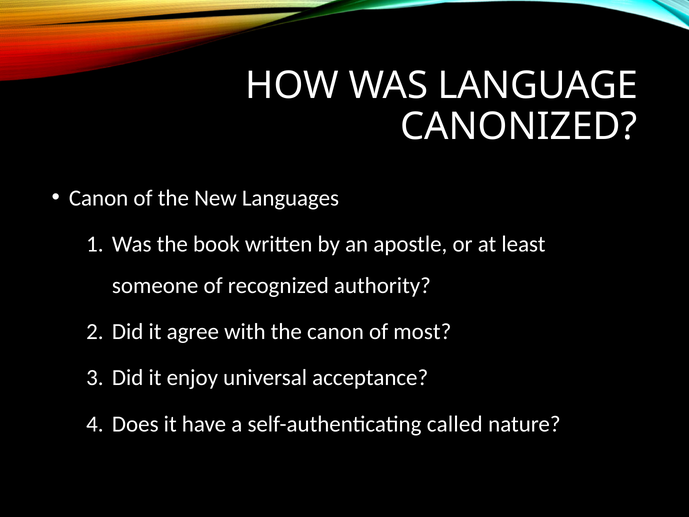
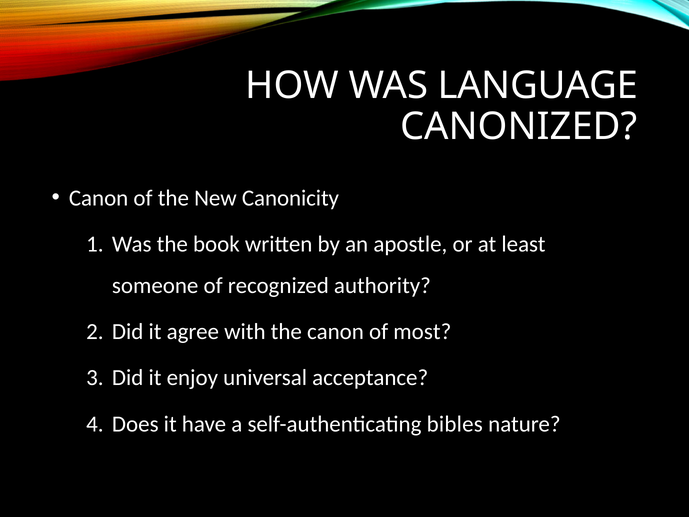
Languages: Languages -> Canonicity
called: called -> bibles
